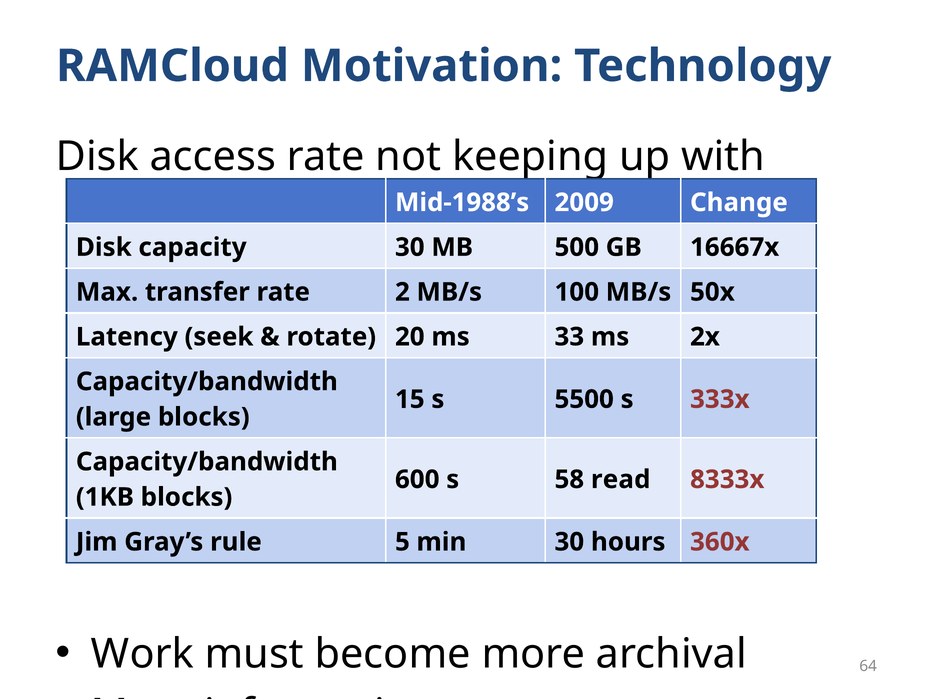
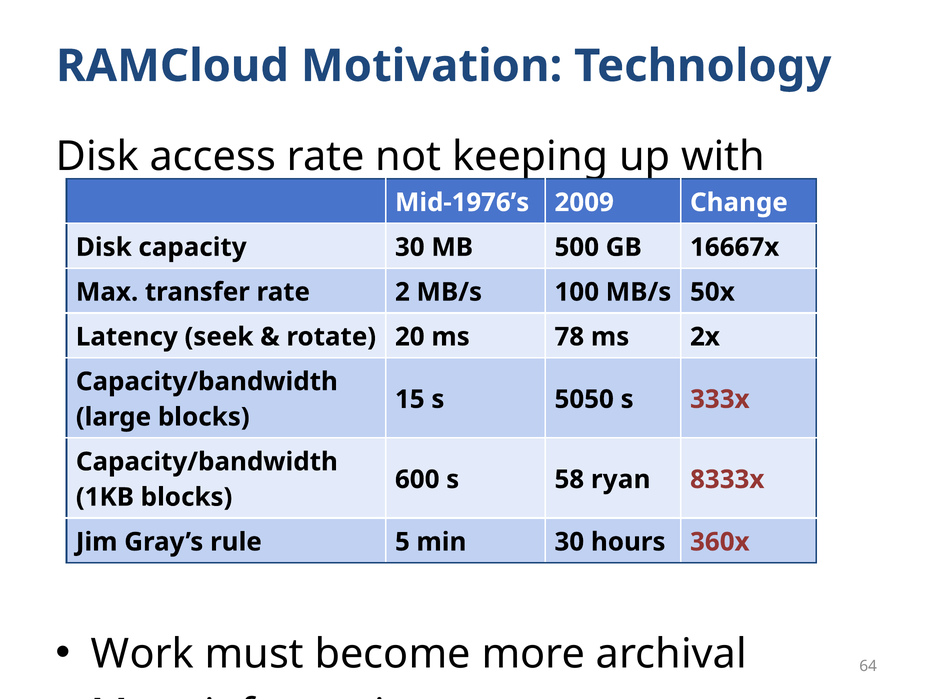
Mid-1988’s: Mid-1988’s -> Mid-1976’s
33: 33 -> 78
5500: 5500 -> 5050
read: read -> ryan
